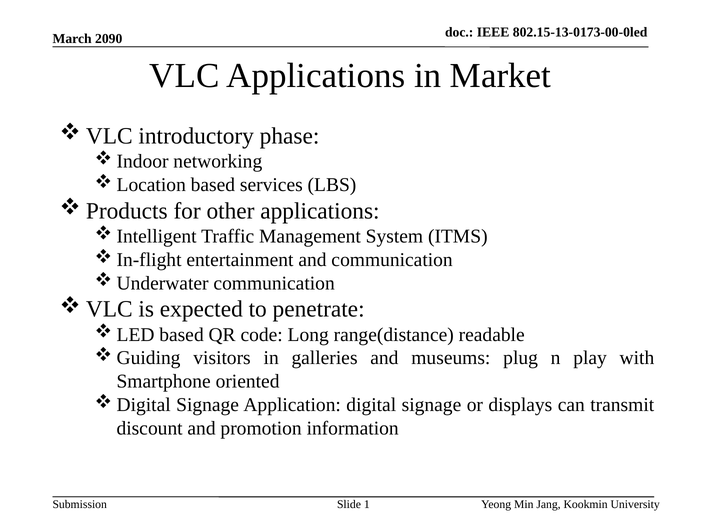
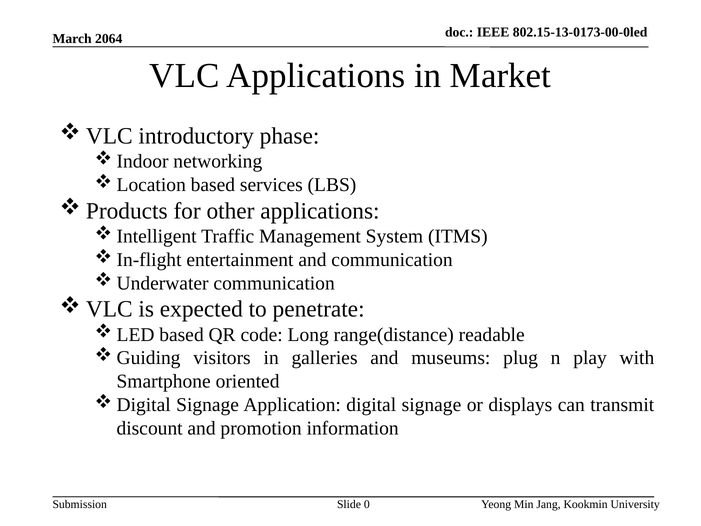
2090: 2090 -> 2064
1: 1 -> 0
